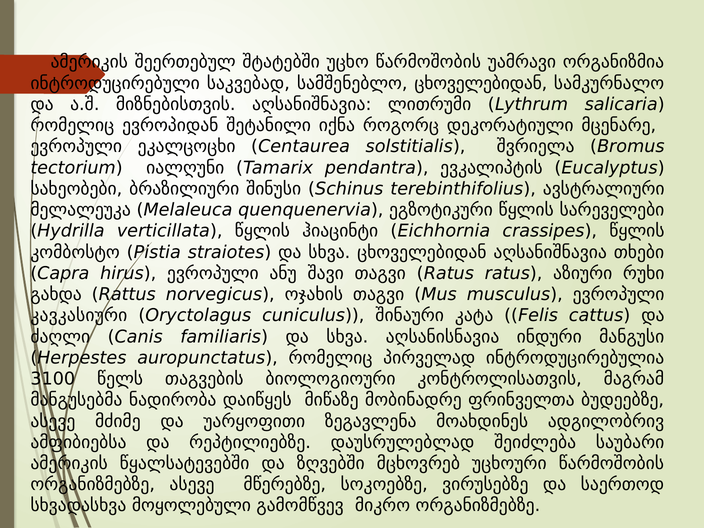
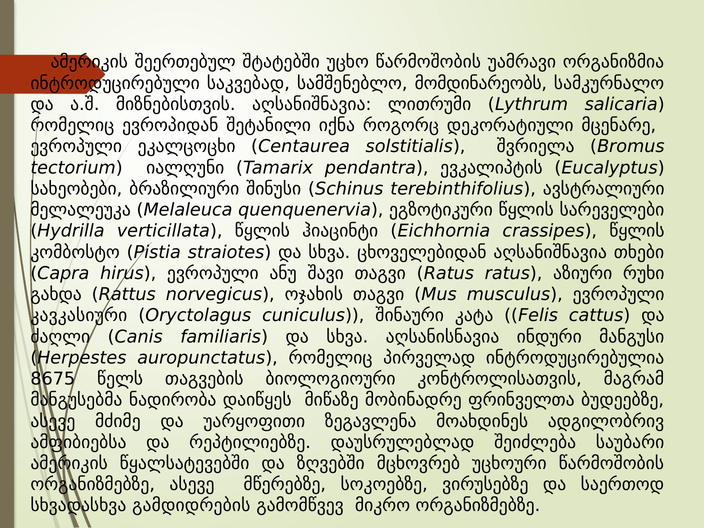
სამშენებლო ცხოველებიდან: ცხოველებიდან -> მომდინარეობს
3100: 3100 -> 8675
მოყოლებული: მოყოლებული -> გამდიდრების
